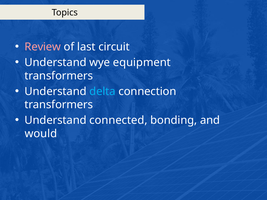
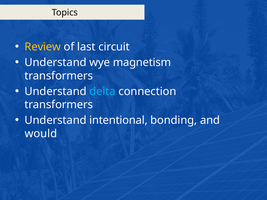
Review colour: pink -> yellow
equipment: equipment -> magnetism
connected: connected -> intentional
